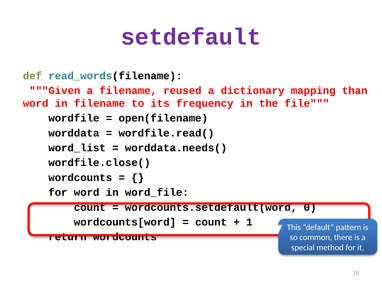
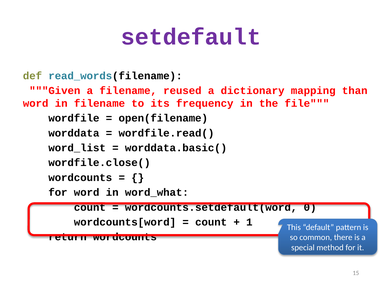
worddata.needs(: worddata.needs( -> worddata.basic(
word_file: word_file -> word_what
